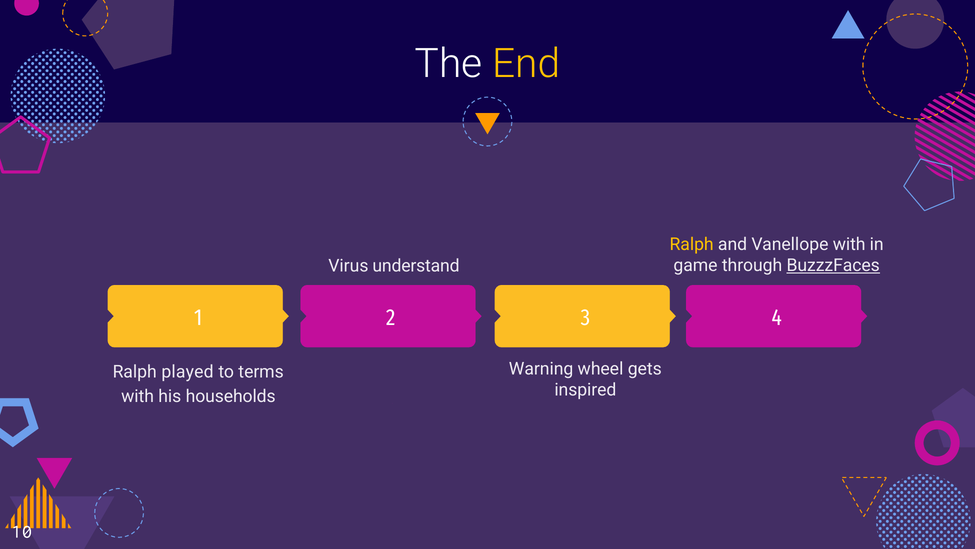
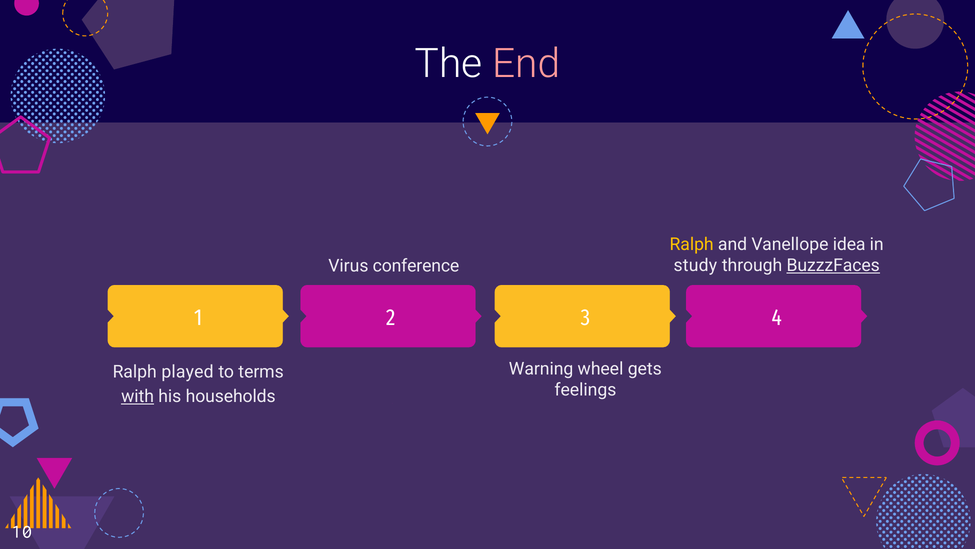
End colour: yellow -> pink
Vanellope with: with -> idea
game: game -> study
understand: understand -> conference
inspired: inspired -> feelings
with at (138, 396) underline: none -> present
